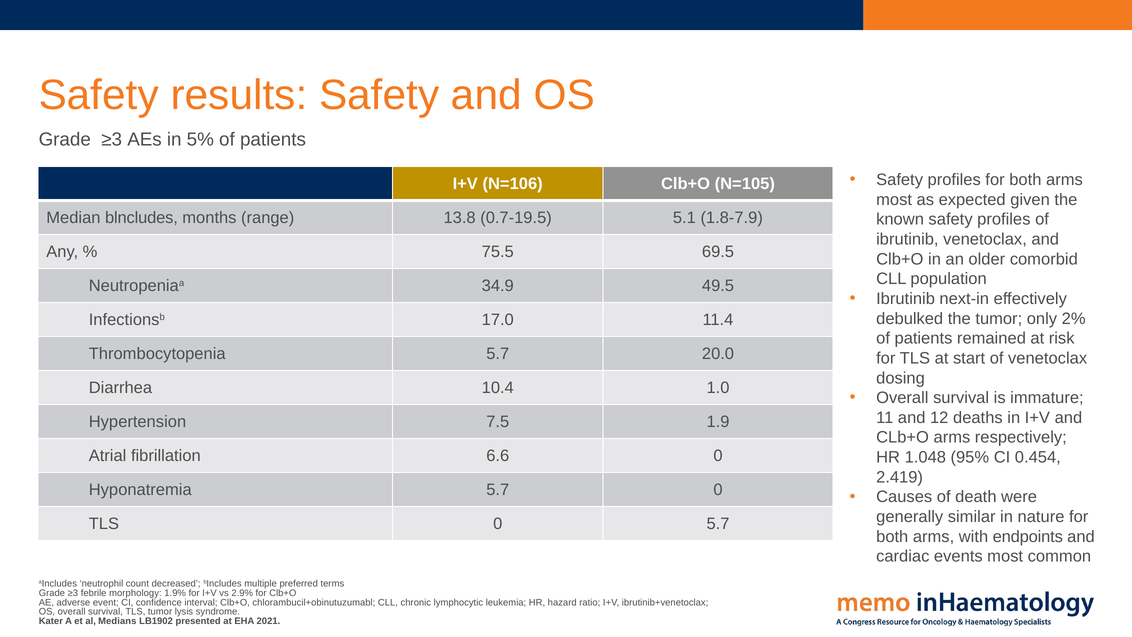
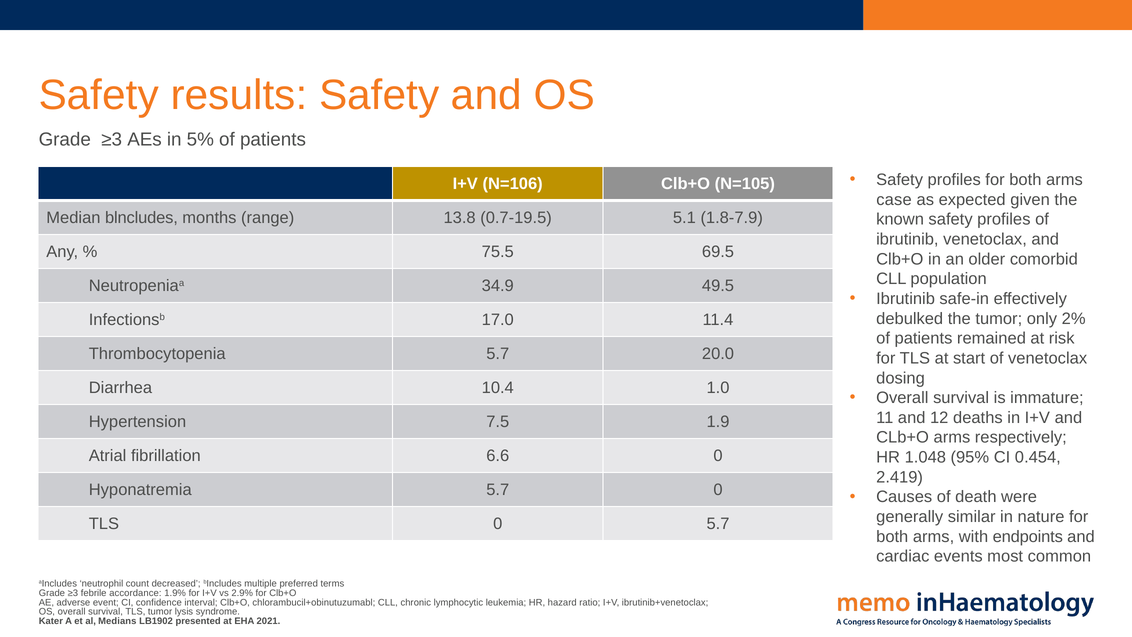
most at (894, 200): most -> case
next-in: next-in -> safe-in
morphology: morphology -> accordance
